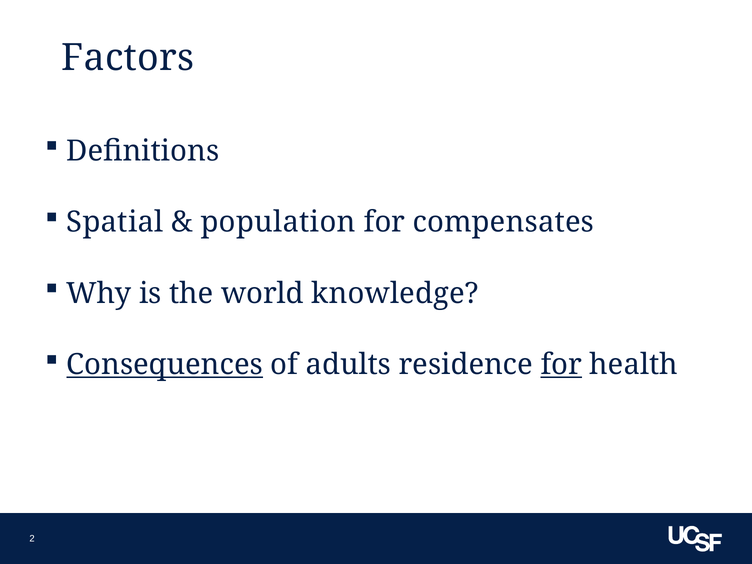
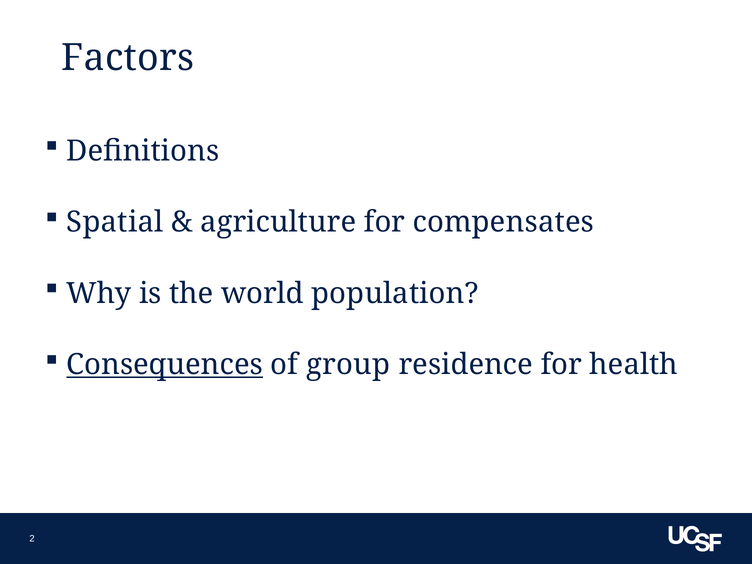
population: population -> agriculture
knowledge: knowledge -> population
adults: adults -> group
for at (561, 365) underline: present -> none
